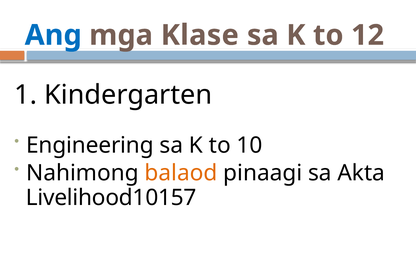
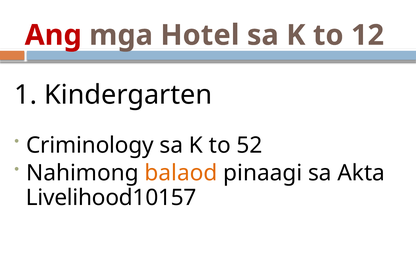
Ang colour: blue -> red
Klase: Klase -> Hotel
Engineering: Engineering -> Criminology
10: 10 -> 52
